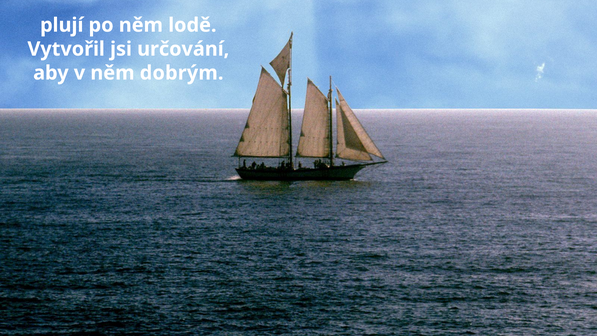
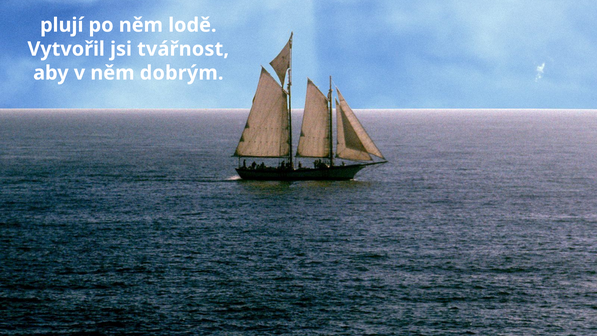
určování: určování -> tvářnost
